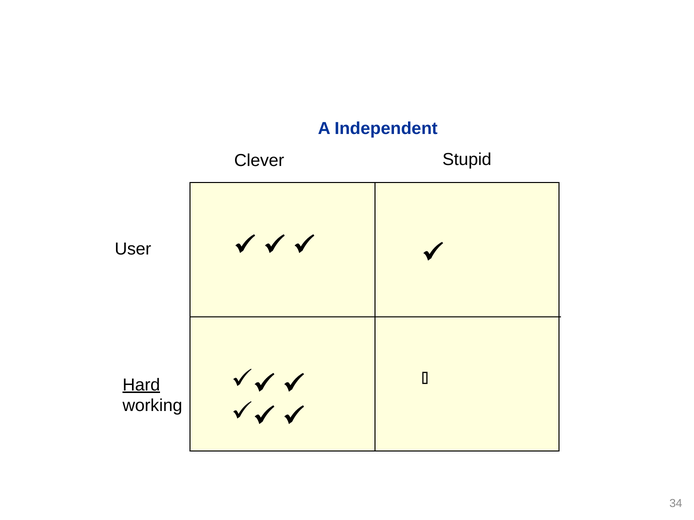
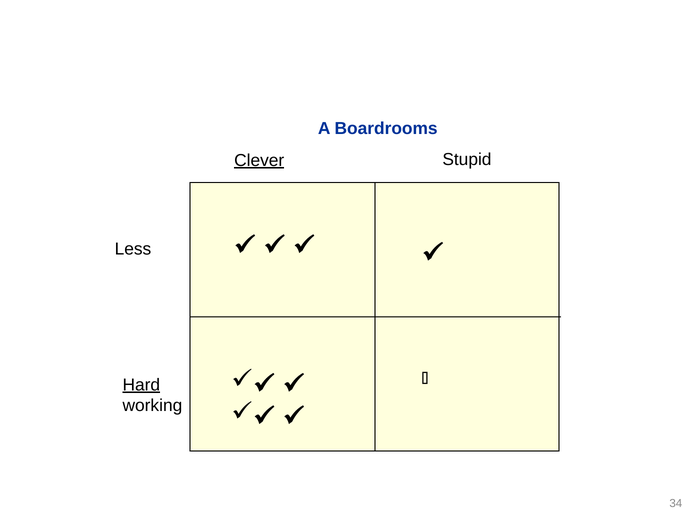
Independent: Independent -> Boardrooms
Clever underline: none -> present
User: User -> Less
